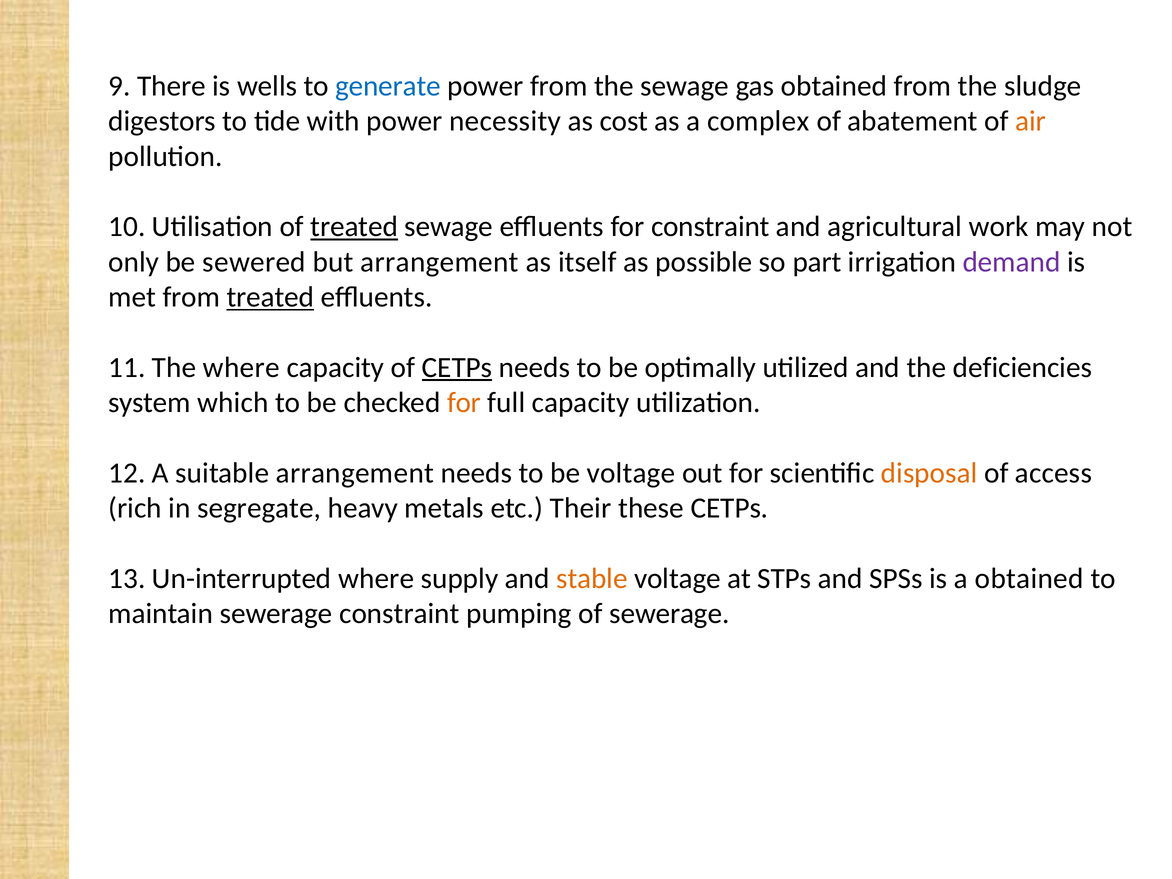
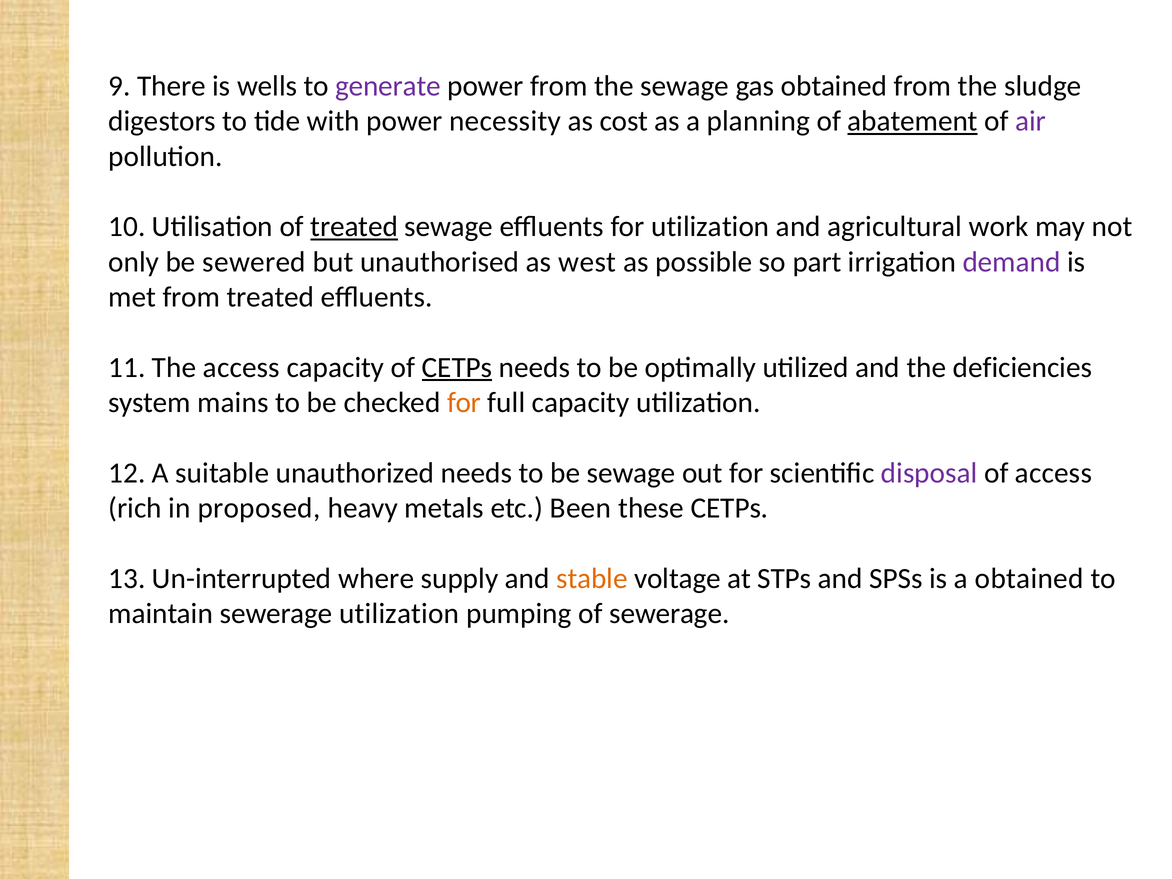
generate colour: blue -> purple
complex: complex -> planning
abatement underline: none -> present
air colour: orange -> purple
for constraint: constraint -> utilization
but arrangement: arrangement -> unauthorised
itself: itself -> west
treated at (270, 297) underline: present -> none
where at (241, 367): where -> access
which: which -> mains
arrangement at (355, 473): arrangement -> unauthorized
be voltage: voltage -> sewage
disposal colour: orange -> purple
segregate: segregate -> proposed
Their: Their -> Been
sewerage constraint: constraint -> utilization
